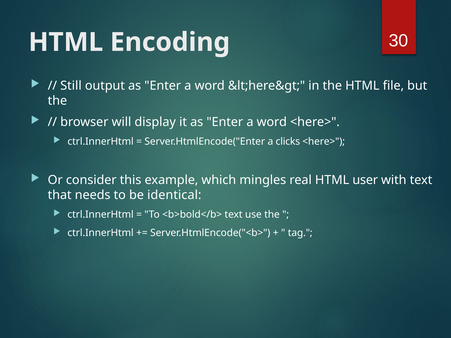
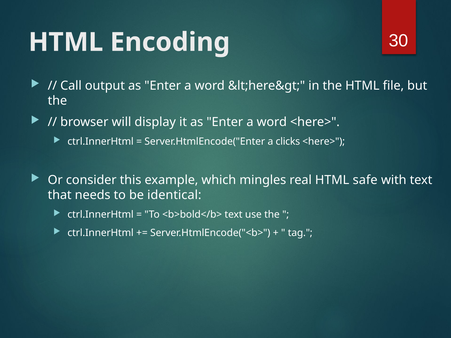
Still: Still -> Call
user: user -> safe
